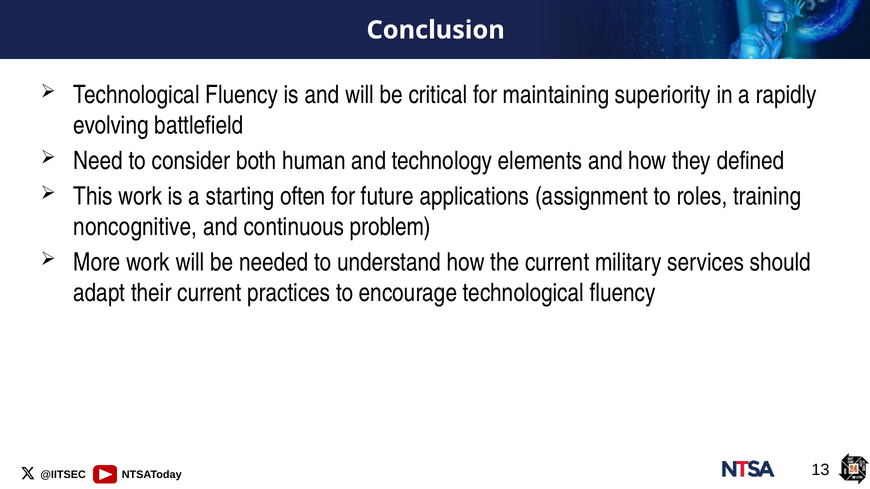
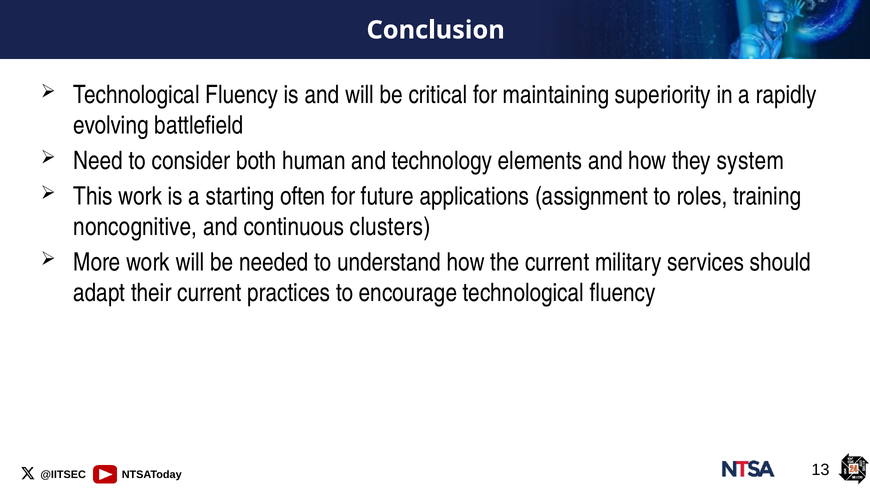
defined: defined -> system
problem: problem -> clusters
